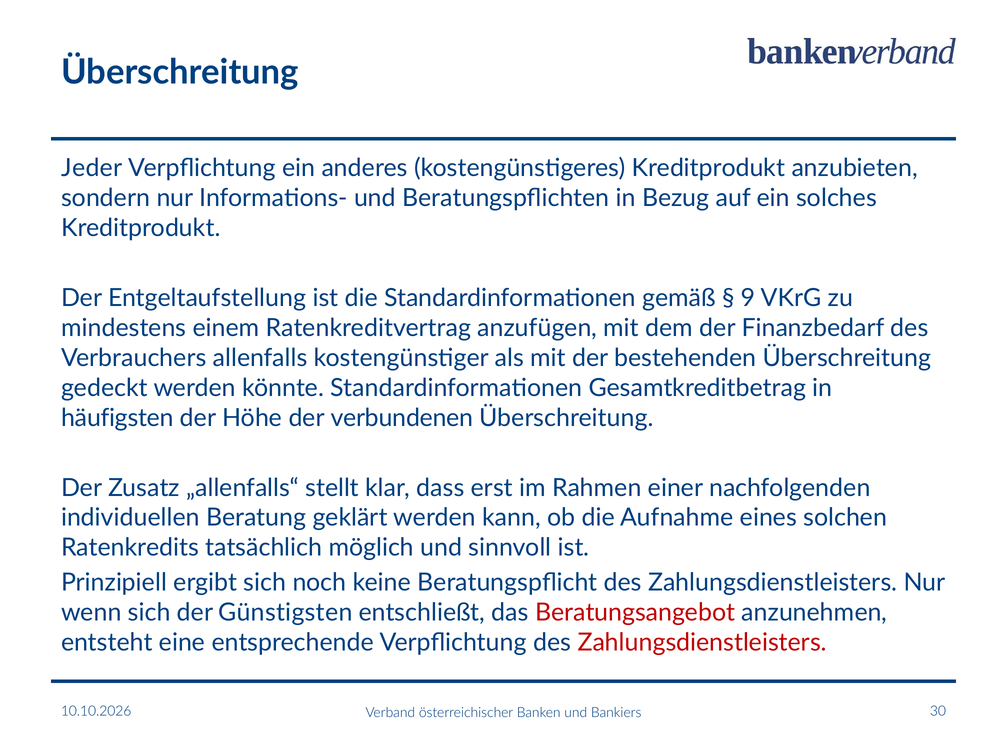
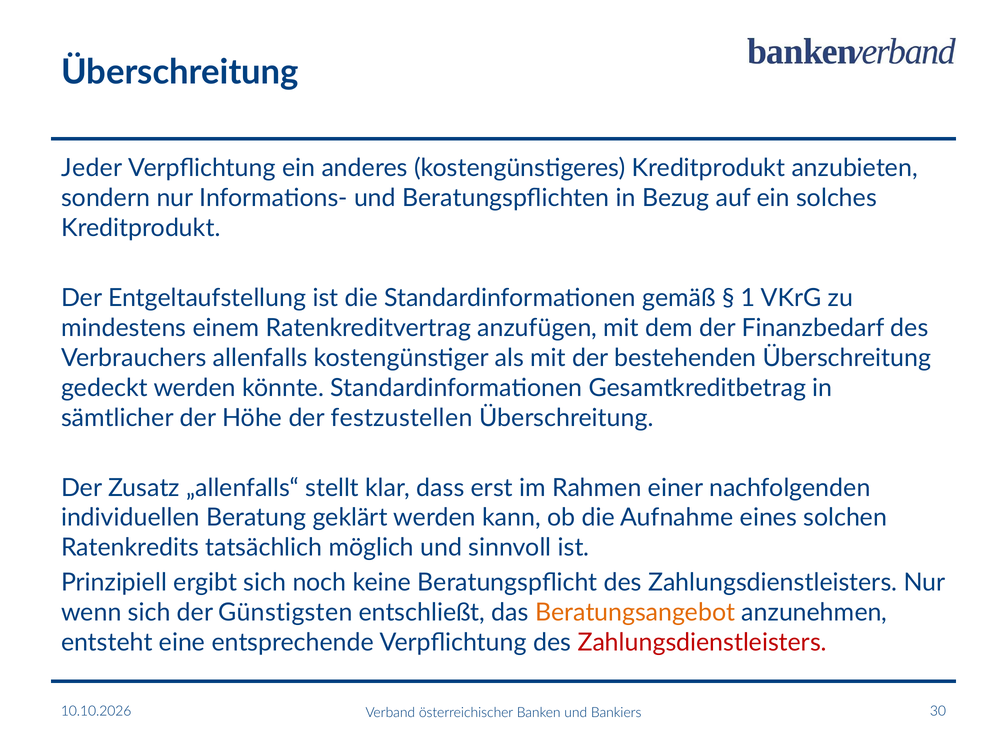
9: 9 -> 1
häufigsten: häufigsten -> sämtlicher
verbundenen: verbundenen -> festzustellen
Beratungsangebot colour: red -> orange
